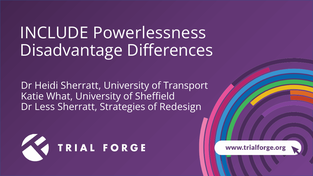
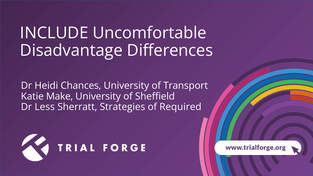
Powerlessness: Powerlessness -> Uncomfortable
Heidi Sherratt: Sherratt -> Chances
What: What -> Make
Redesign: Redesign -> Required
